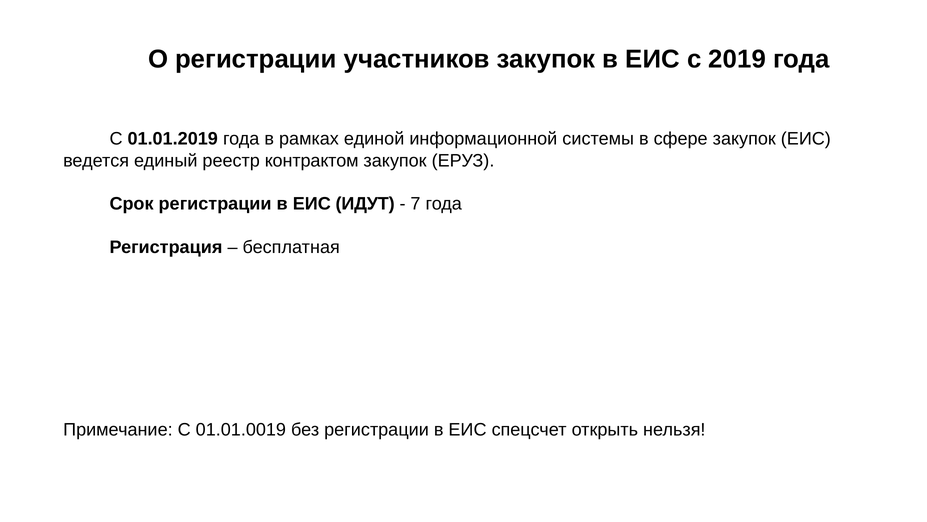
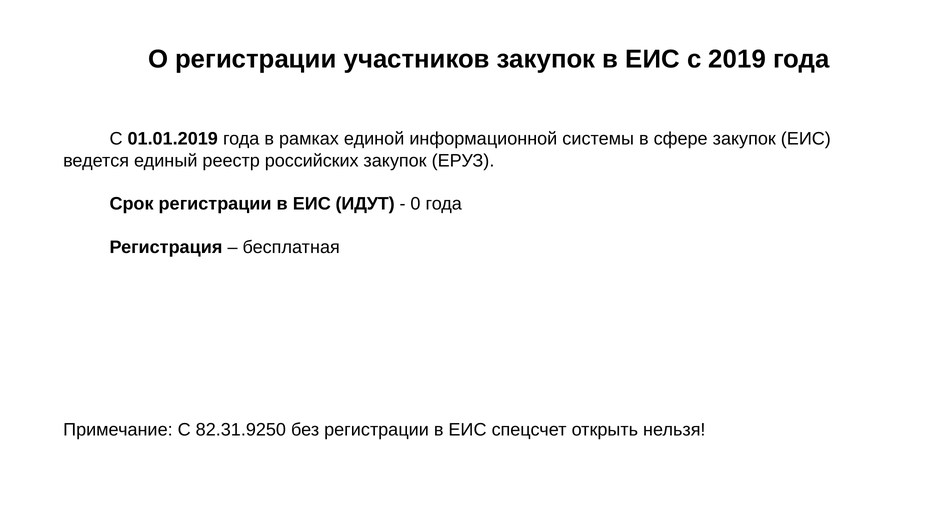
контрактом: контрактом -> российских
7: 7 -> 0
01.01.0019: 01.01.0019 -> 82.31.9250
